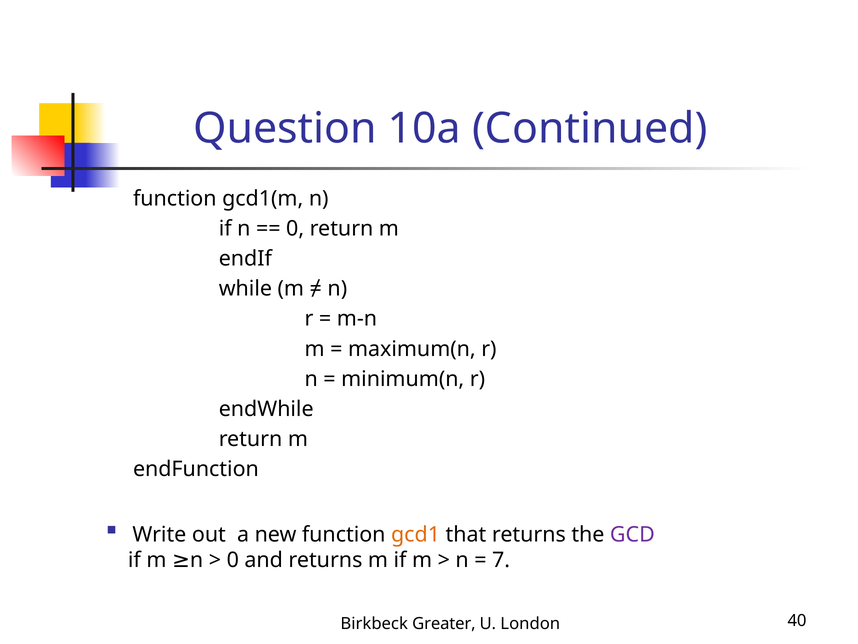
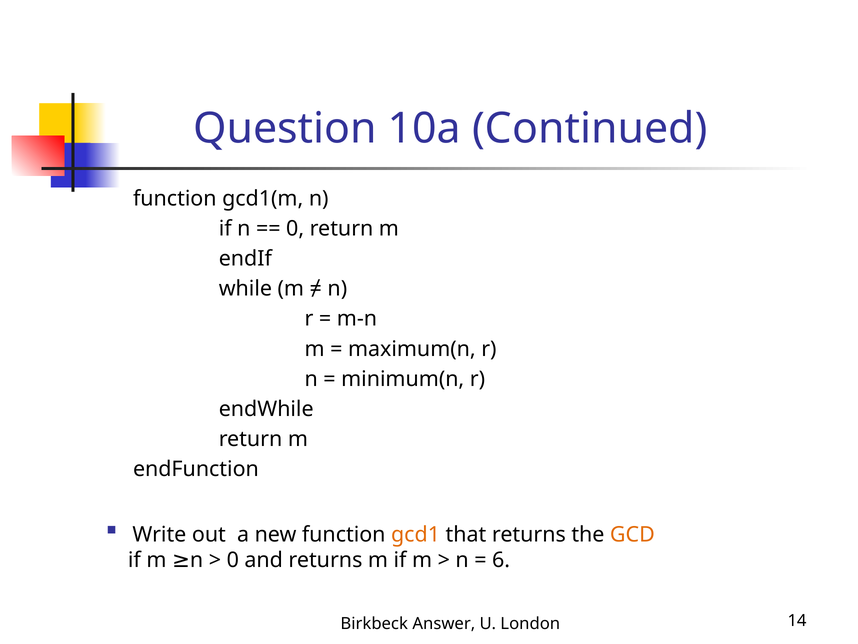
GCD colour: purple -> orange
7: 7 -> 6
Greater: Greater -> Answer
40: 40 -> 14
